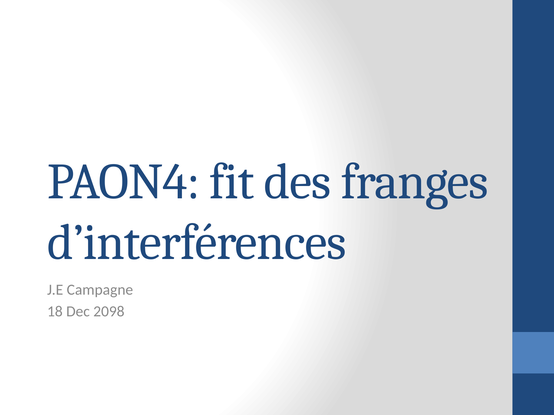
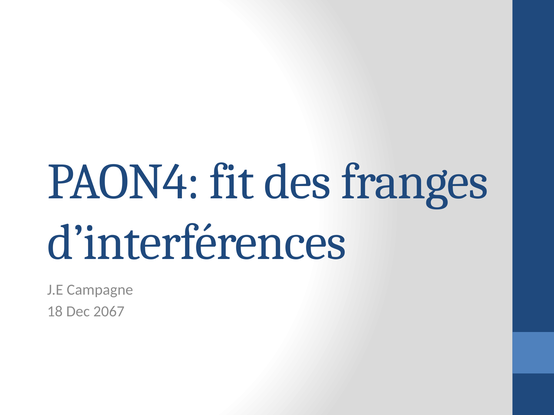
2098: 2098 -> 2067
